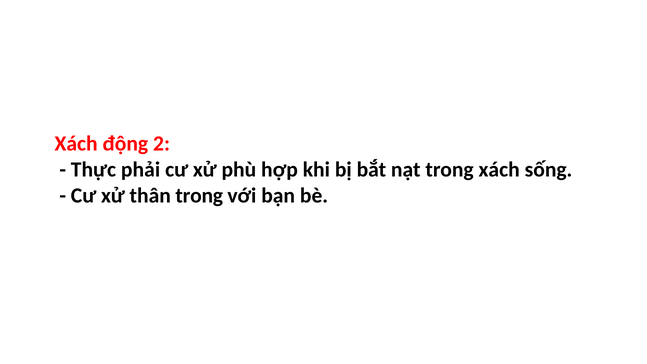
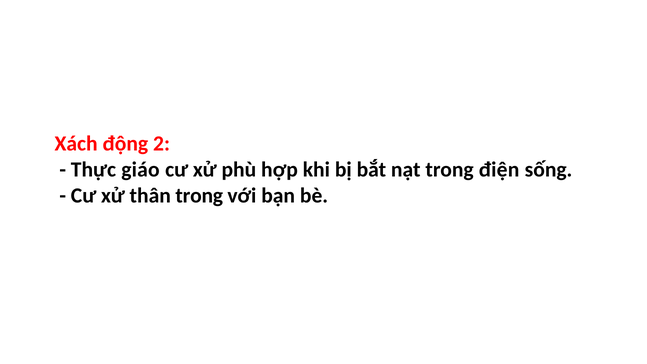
phải: phải -> giáo
trong xách: xách -> điện
